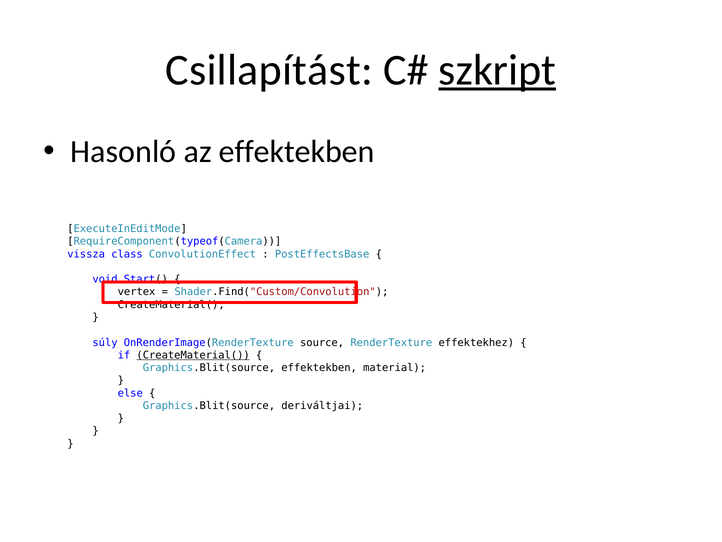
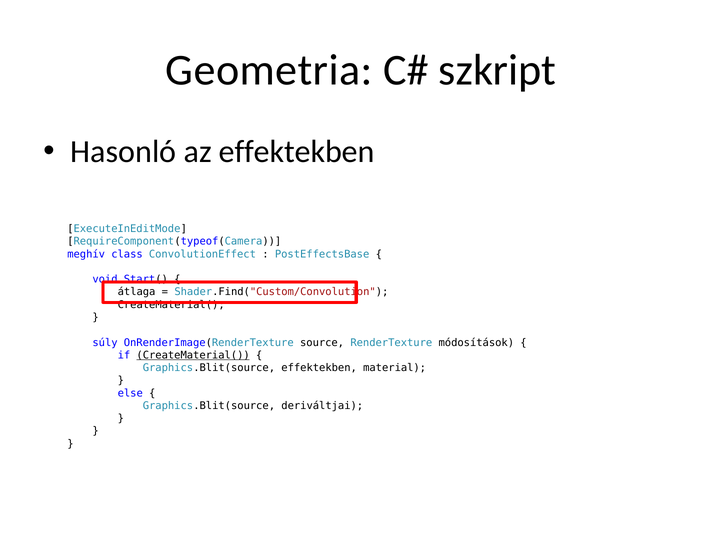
Csillapítást: Csillapítást -> Geometria
szkript underline: present -> none
vissza: vissza -> meghív
vertex: vertex -> átlaga
effektekhez: effektekhez -> módosítások
